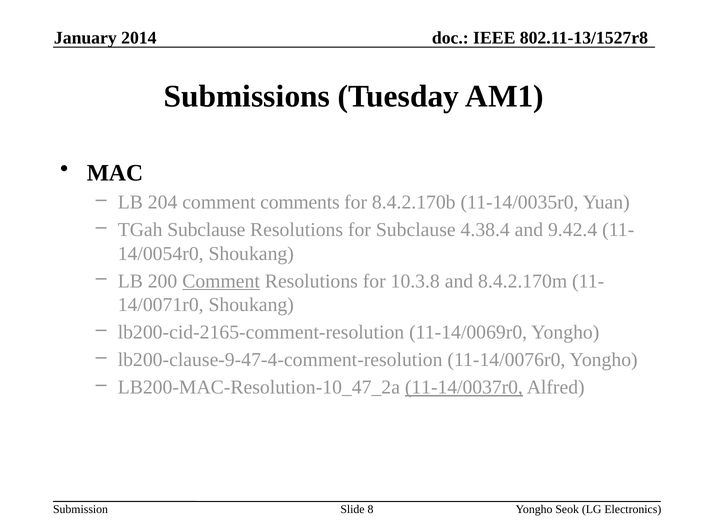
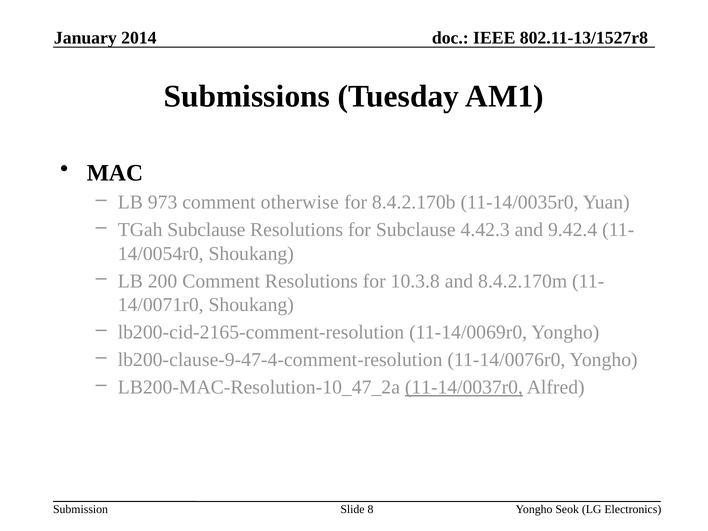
204: 204 -> 973
comments: comments -> otherwise
4.38.4: 4.38.4 -> 4.42.3
Comment at (221, 281) underline: present -> none
